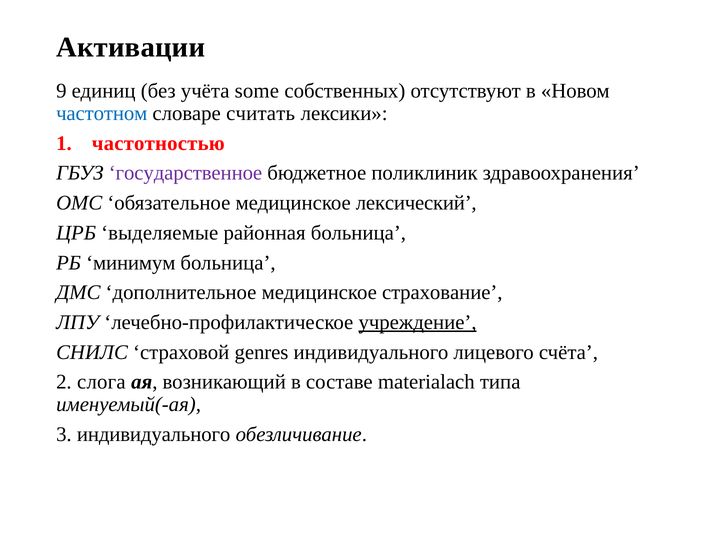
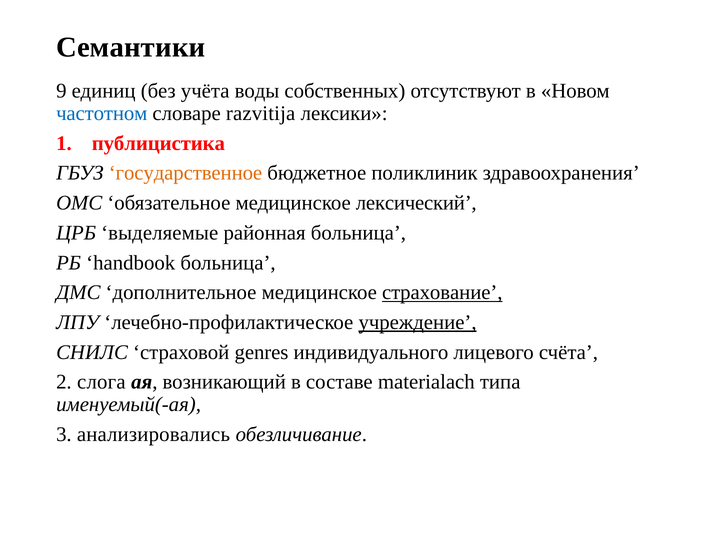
Активации: Активации -> Семантики
some: some -> воды
считать: считать -> razvitija
частотностью: частотностью -> публицистика
государственное colour: purple -> orange
минимум: минимум -> handbook
страхование underline: none -> present
3 индивидуального: индивидуального -> анализировались
